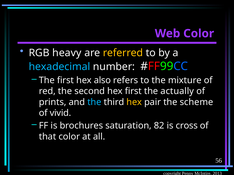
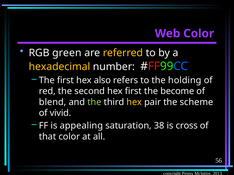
heavy: heavy -> green
hexadecimal colour: light blue -> yellow
mixture: mixture -> holding
actually: actually -> become
prints: prints -> blend
the at (94, 102) colour: light blue -> light green
brochures: brochures -> appealing
82: 82 -> 38
